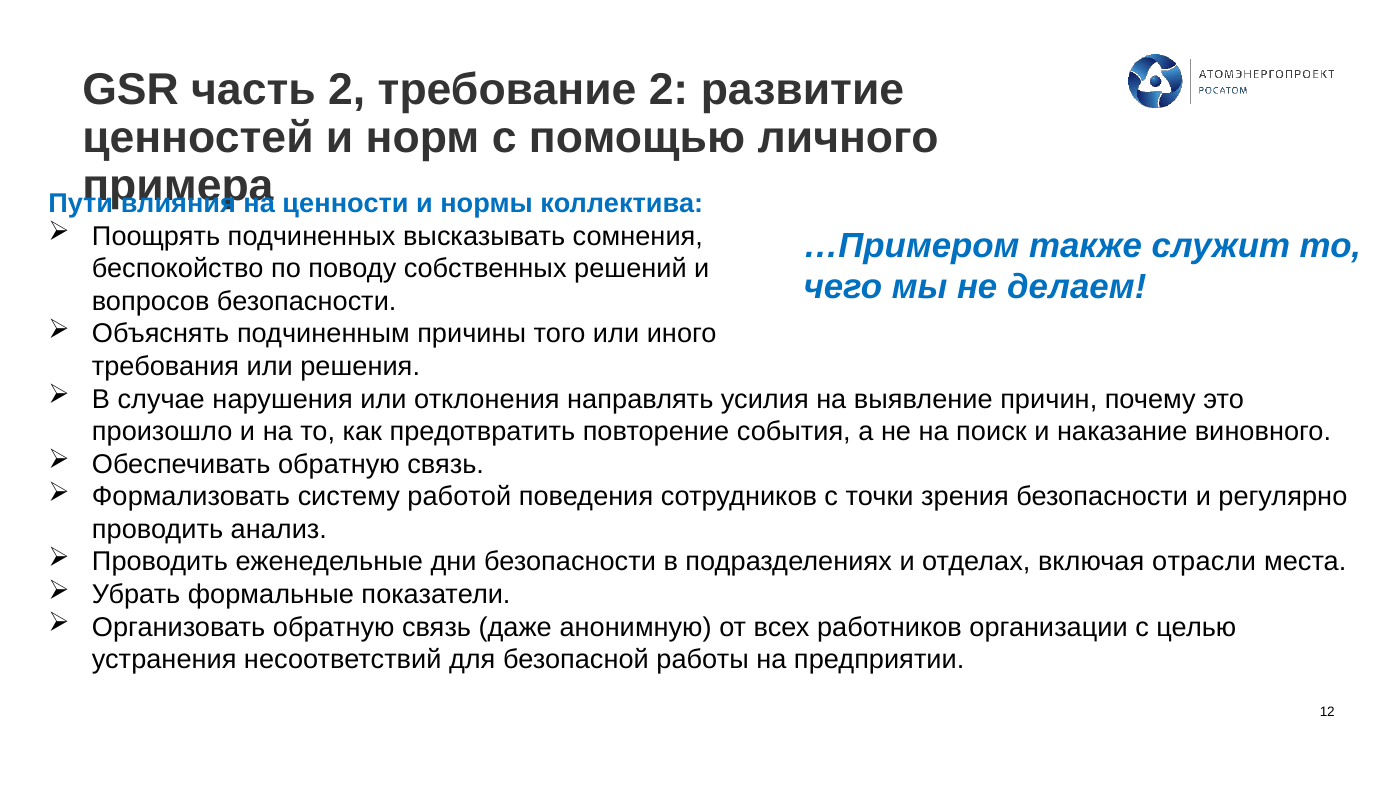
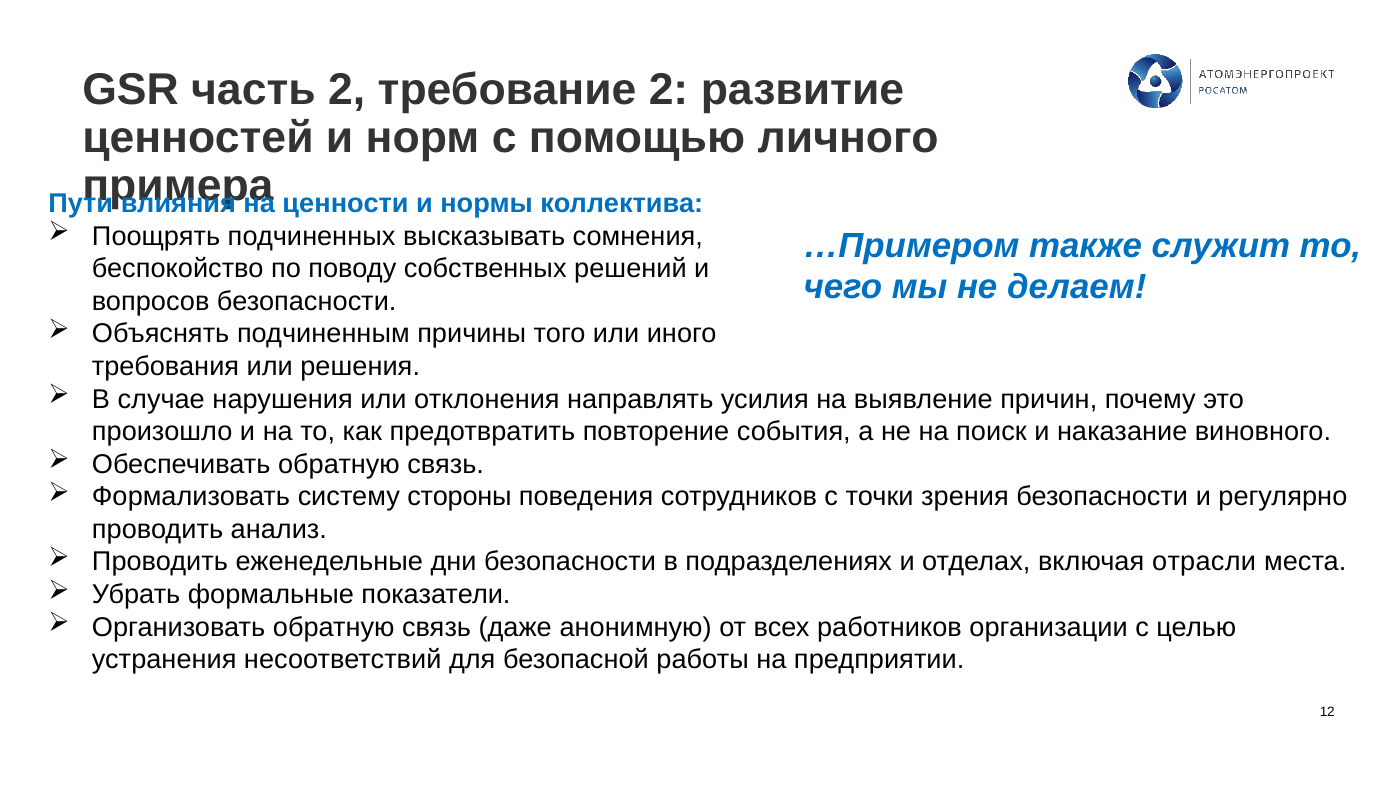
работой: работой -> стороны
